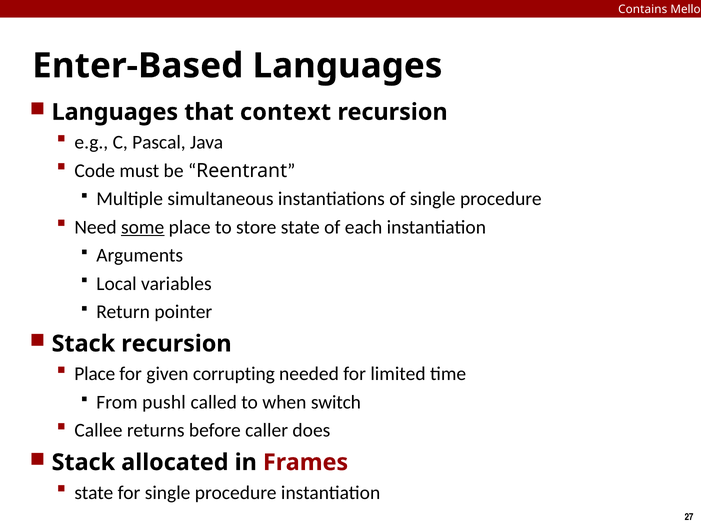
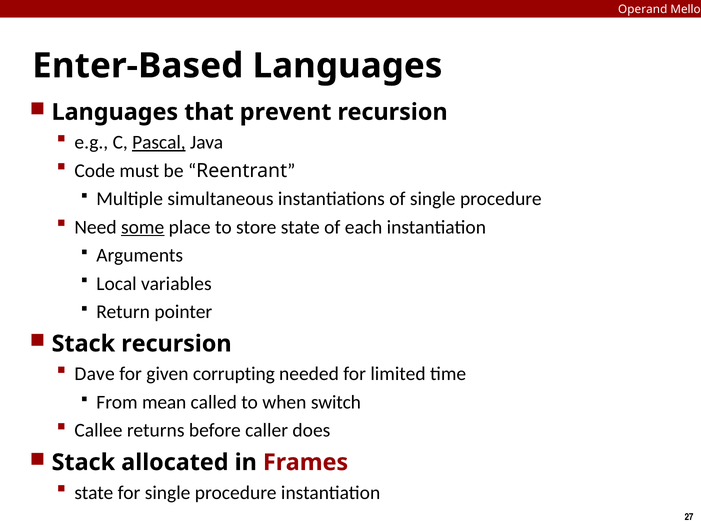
Contains: Contains -> Operand
context: context -> prevent
Pascal underline: none -> present
Place at (95, 374): Place -> Dave
pushl: pushl -> mean
